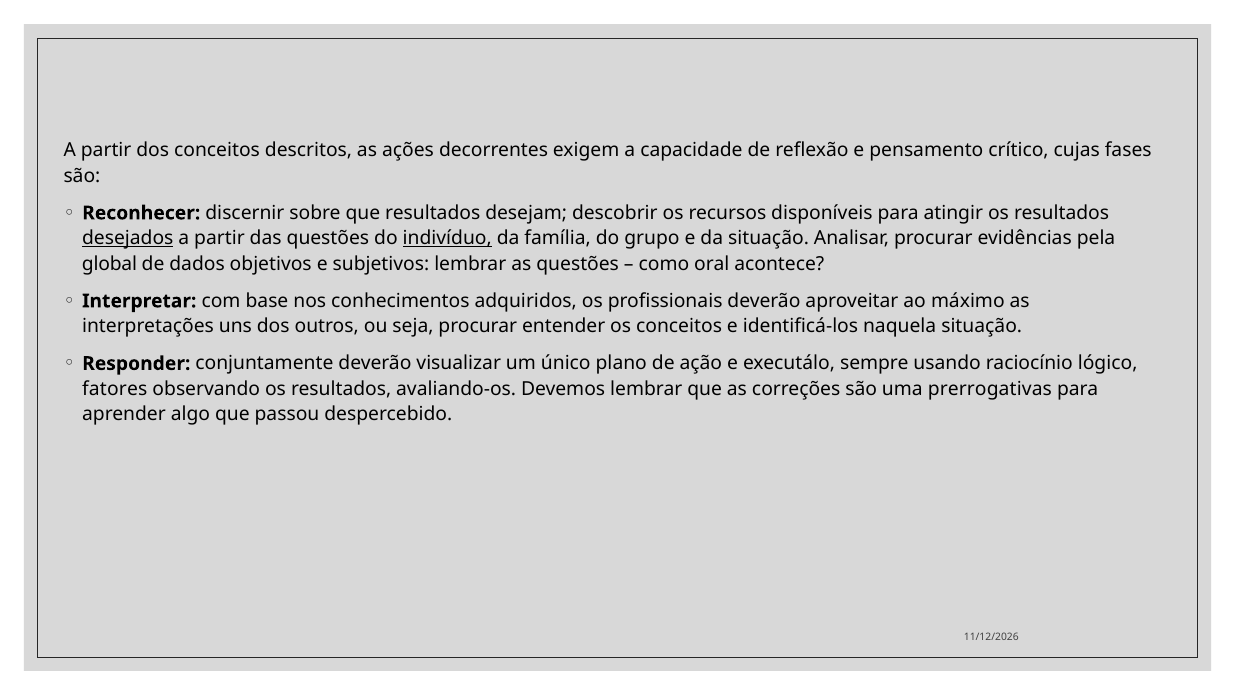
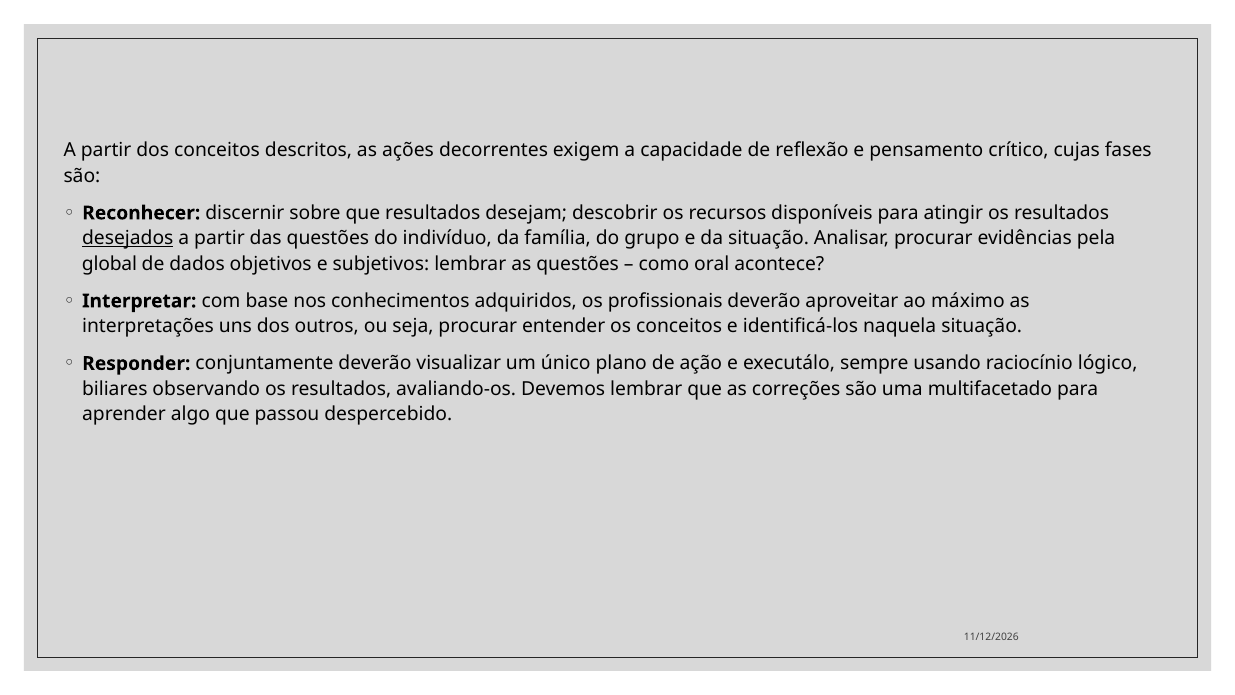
indivíduo underline: present -> none
fatores: fatores -> biliares
prerrogativas: prerrogativas -> multifacetado
